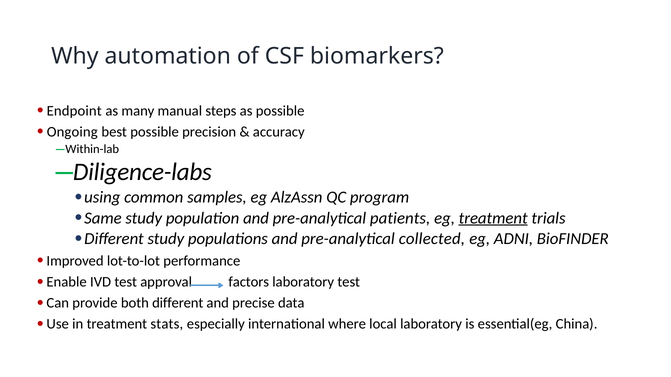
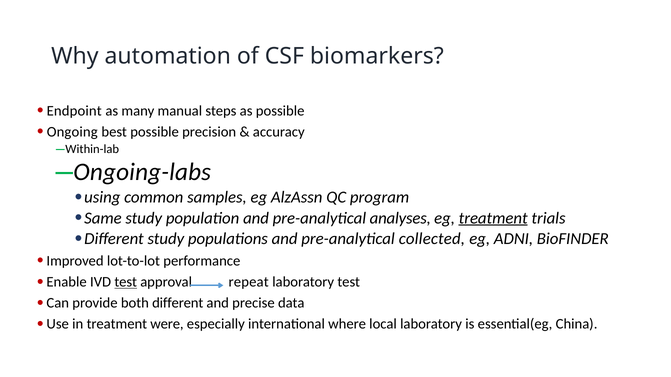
Diligence-labs: Diligence-labs -> Ongoing-labs
patients: patients -> analyses
test at (126, 282) underline: none -> present
factors: factors -> repeat
stats: stats -> were
